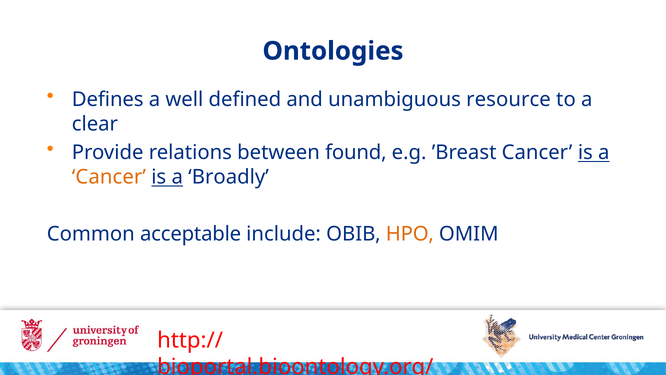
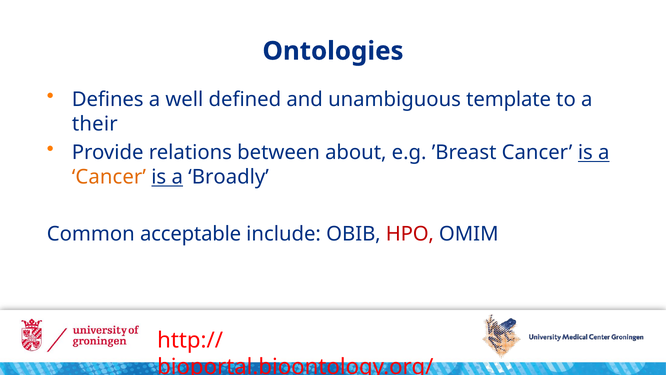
resource: resource -> template
clear: clear -> their
found: found -> about
HPO colour: orange -> red
